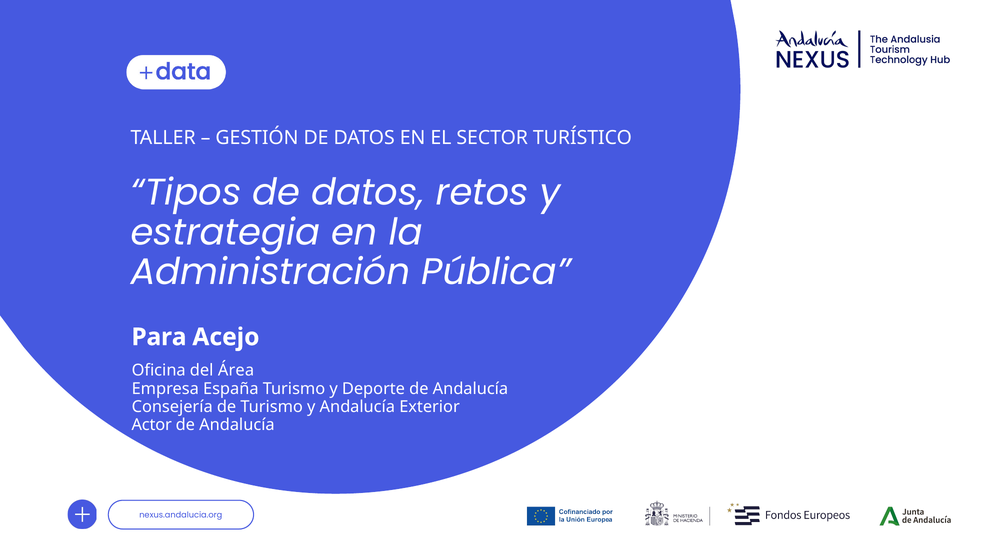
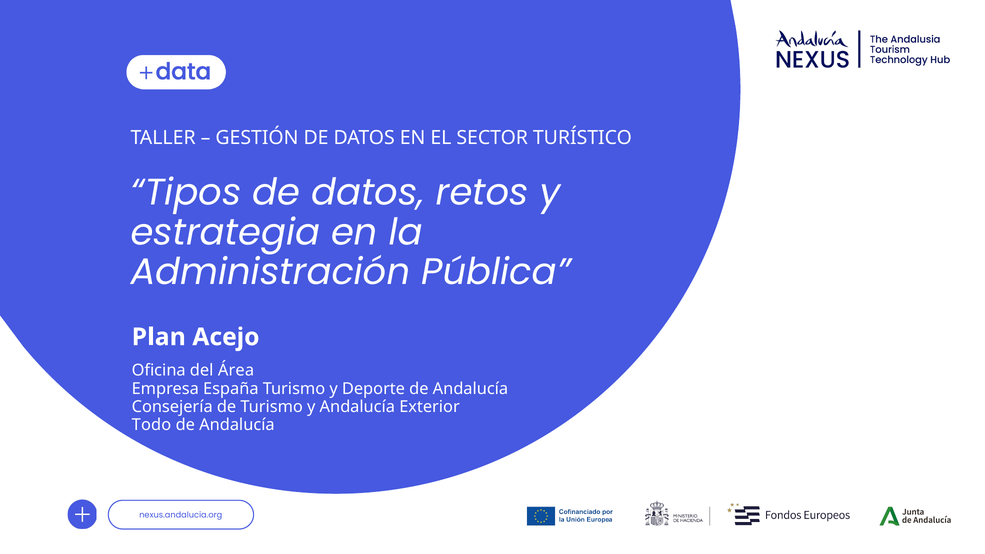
Para: Para -> Plan
Actor: Actor -> Todo
